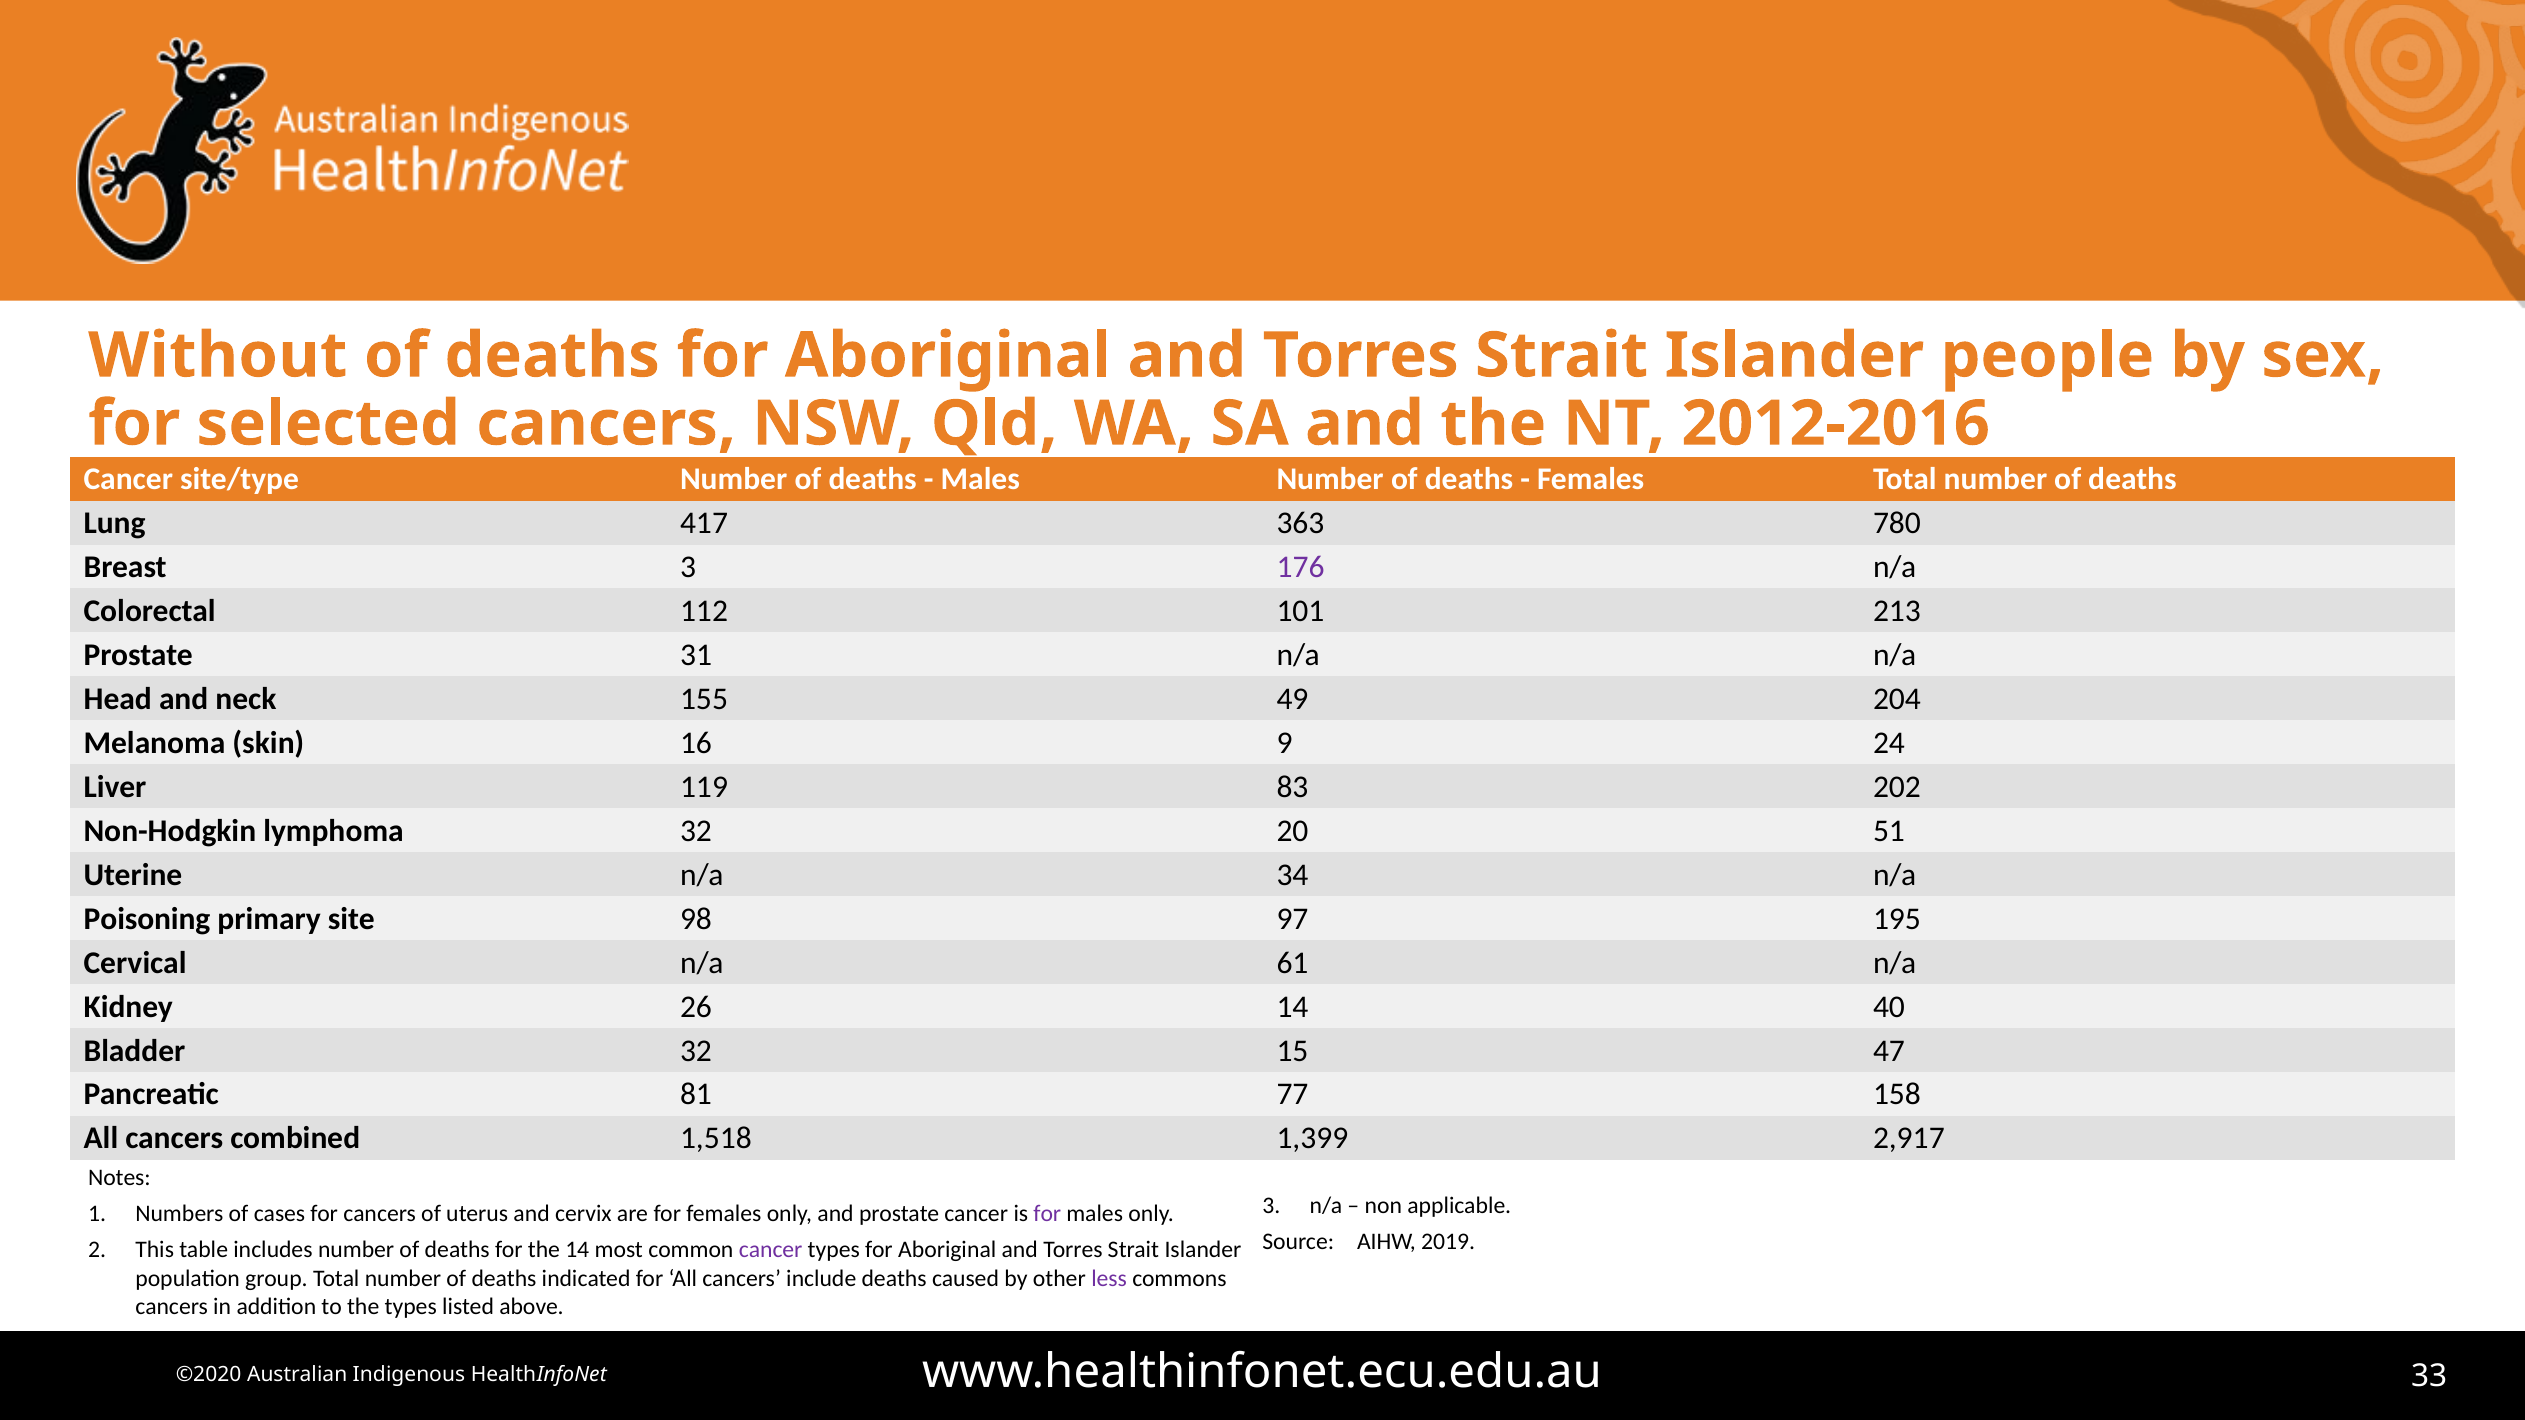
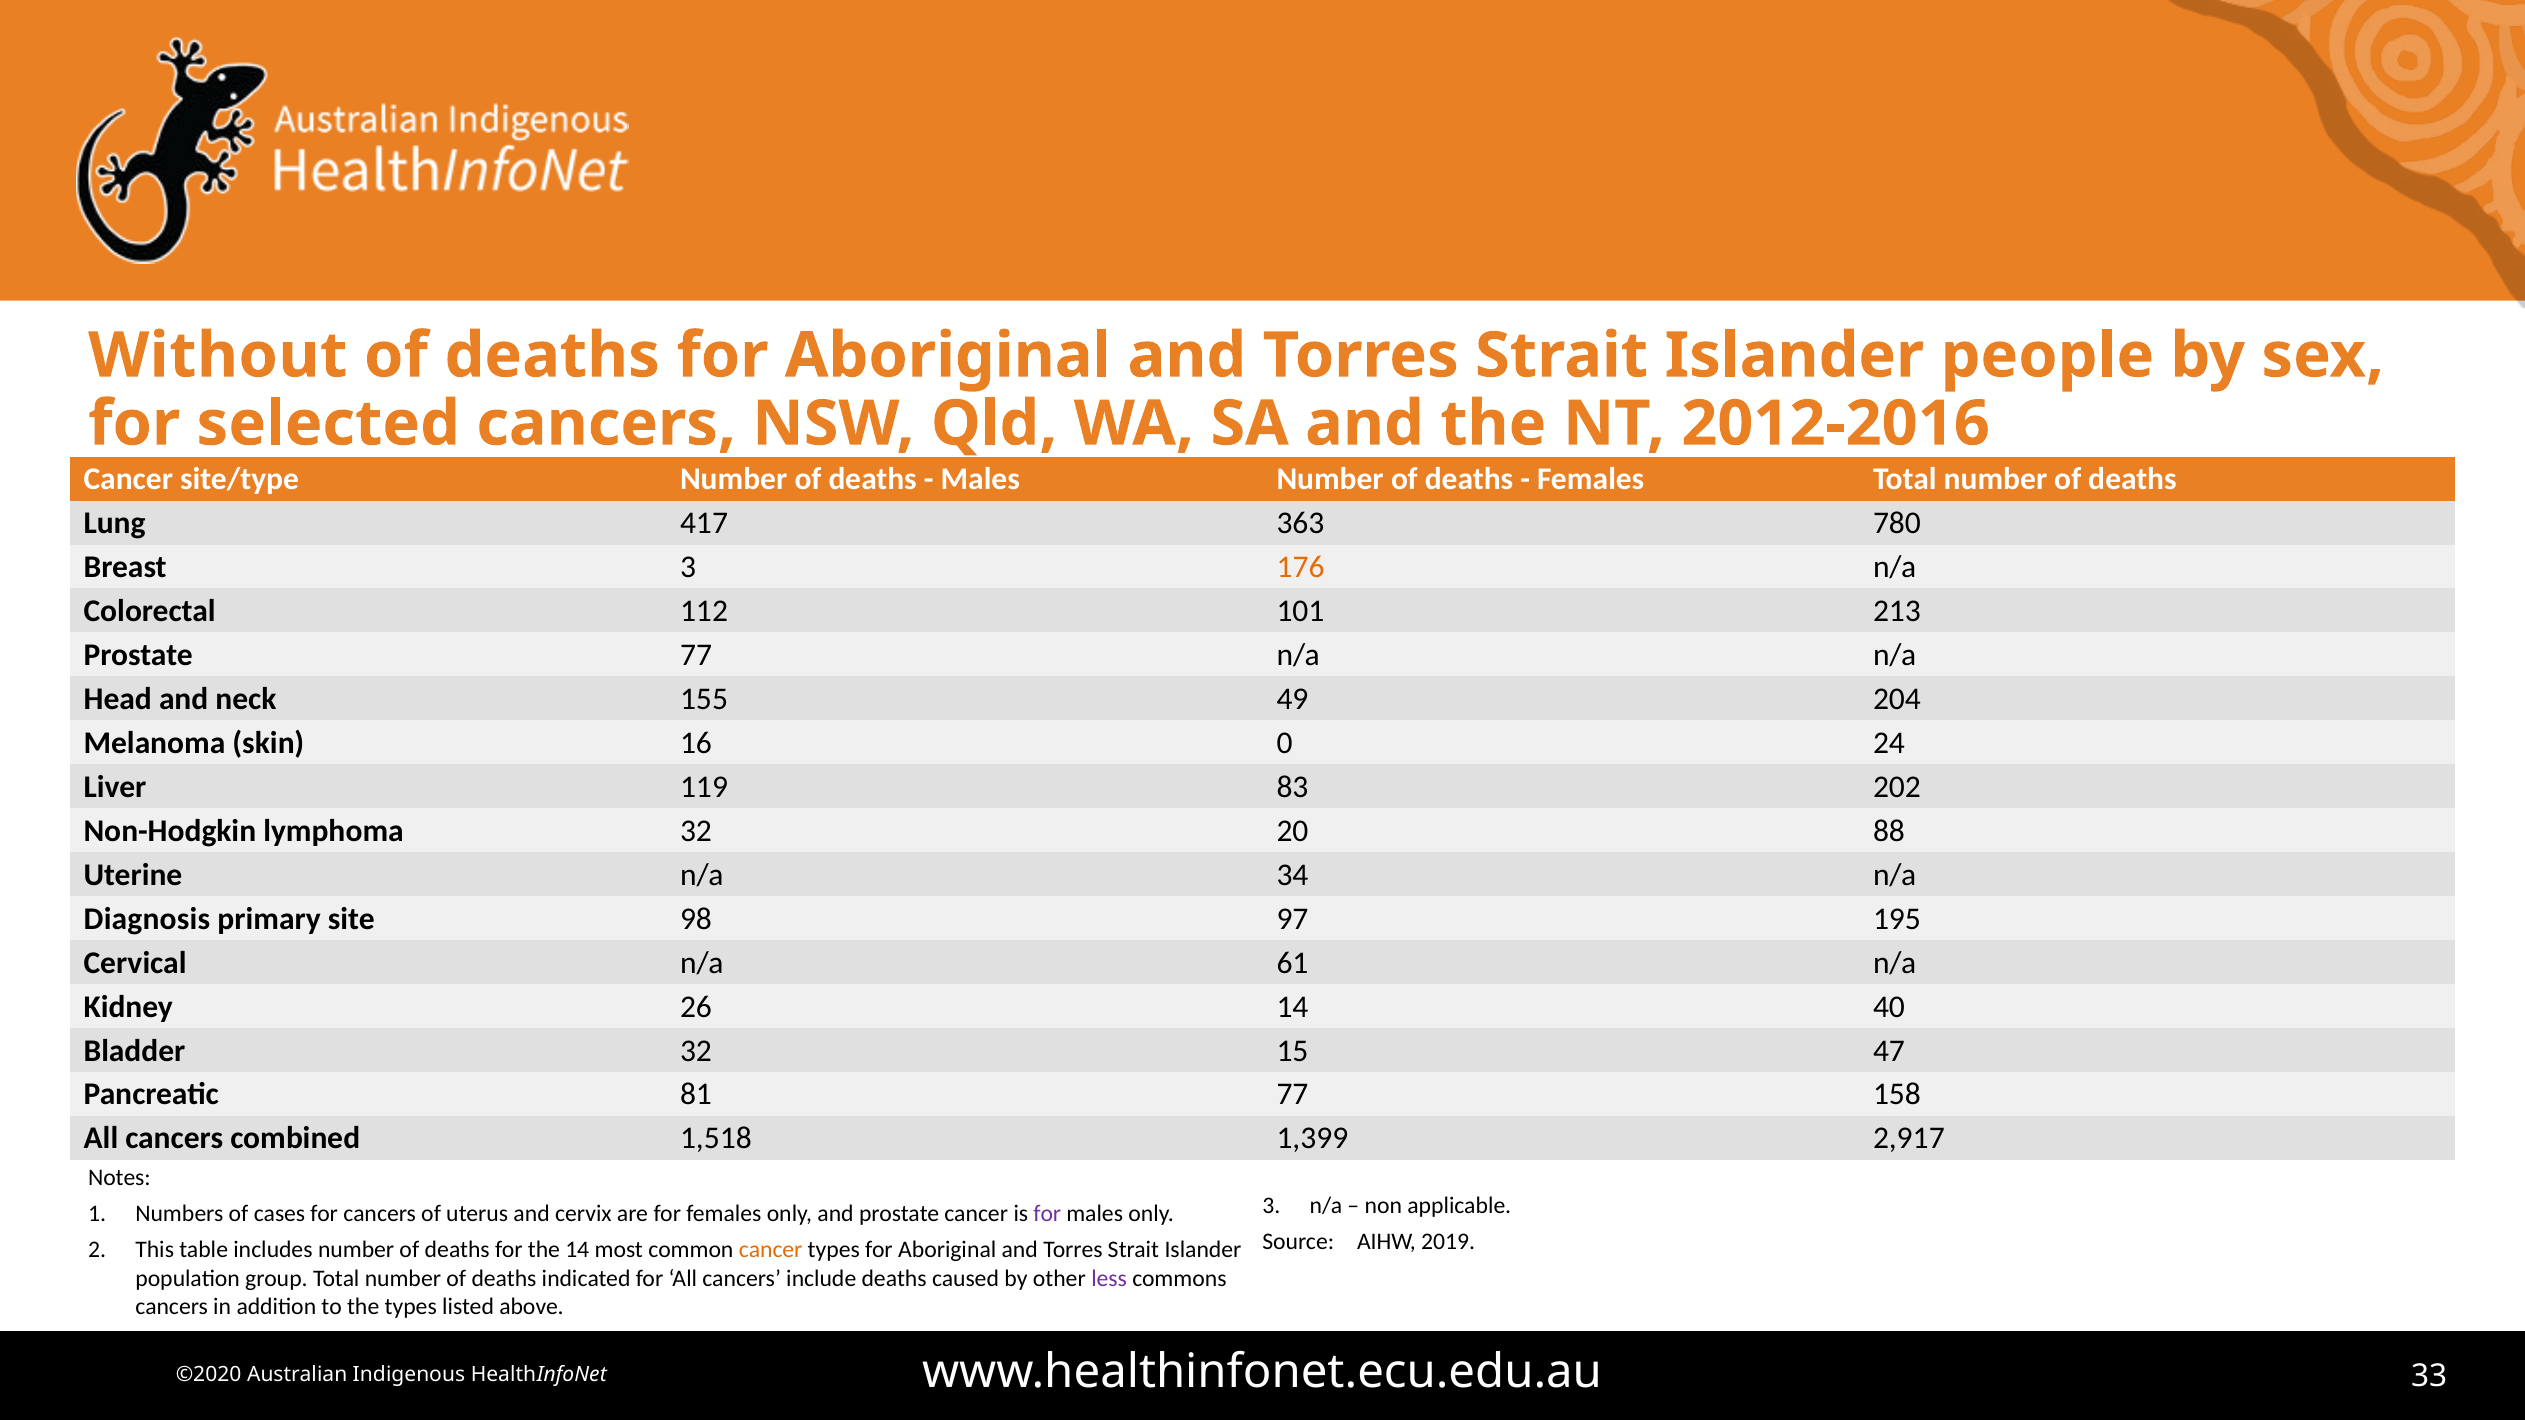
176 colour: purple -> orange
Prostate 31: 31 -> 77
9: 9 -> 0
51: 51 -> 88
Poisoning: Poisoning -> Diagnosis
cancer at (771, 1250) colour: purple -> orange
